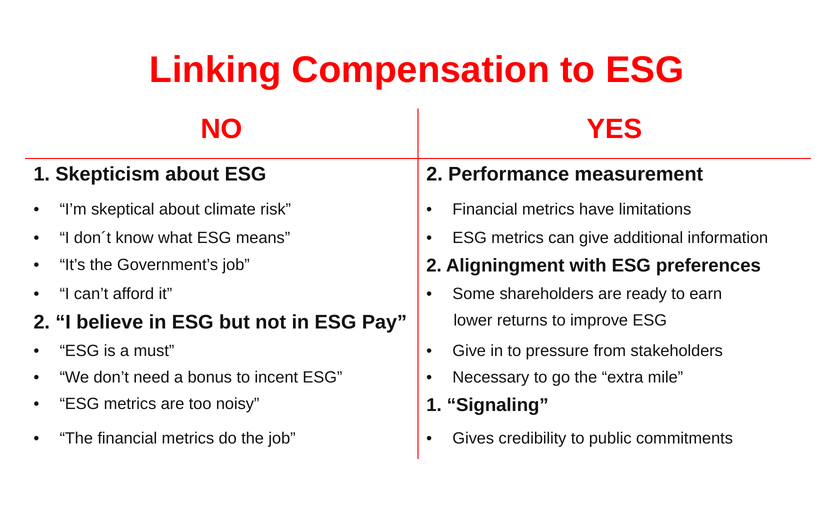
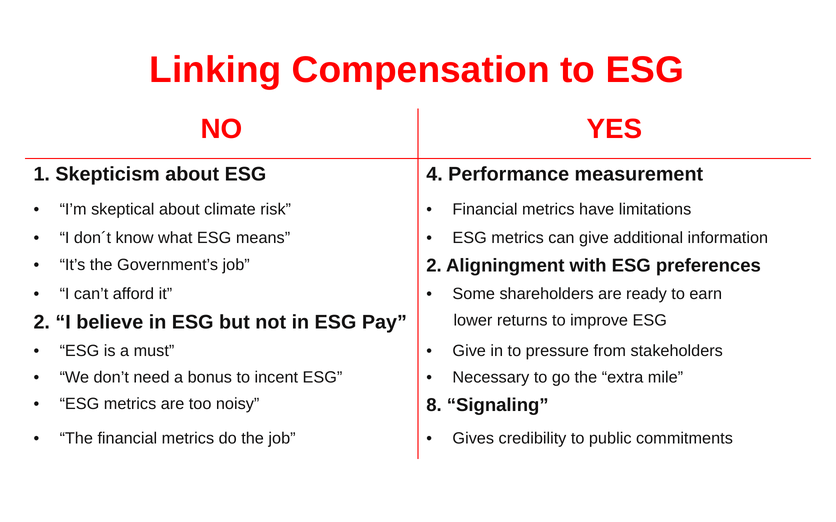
ESG 2: 2 -> 4
noisy 1: 1 -> 8
